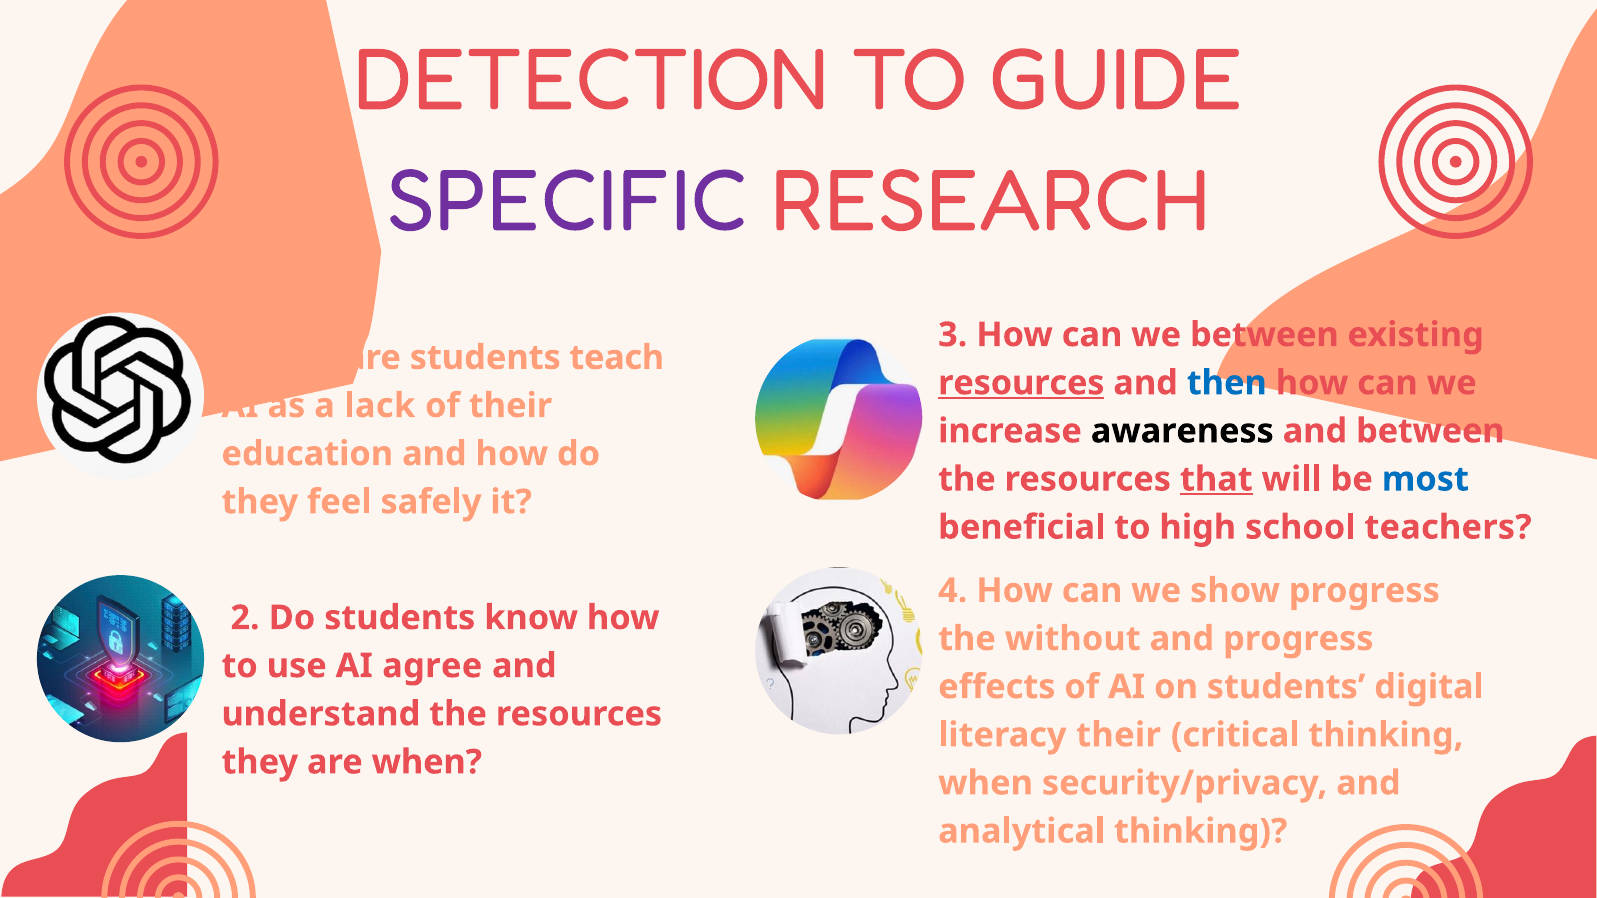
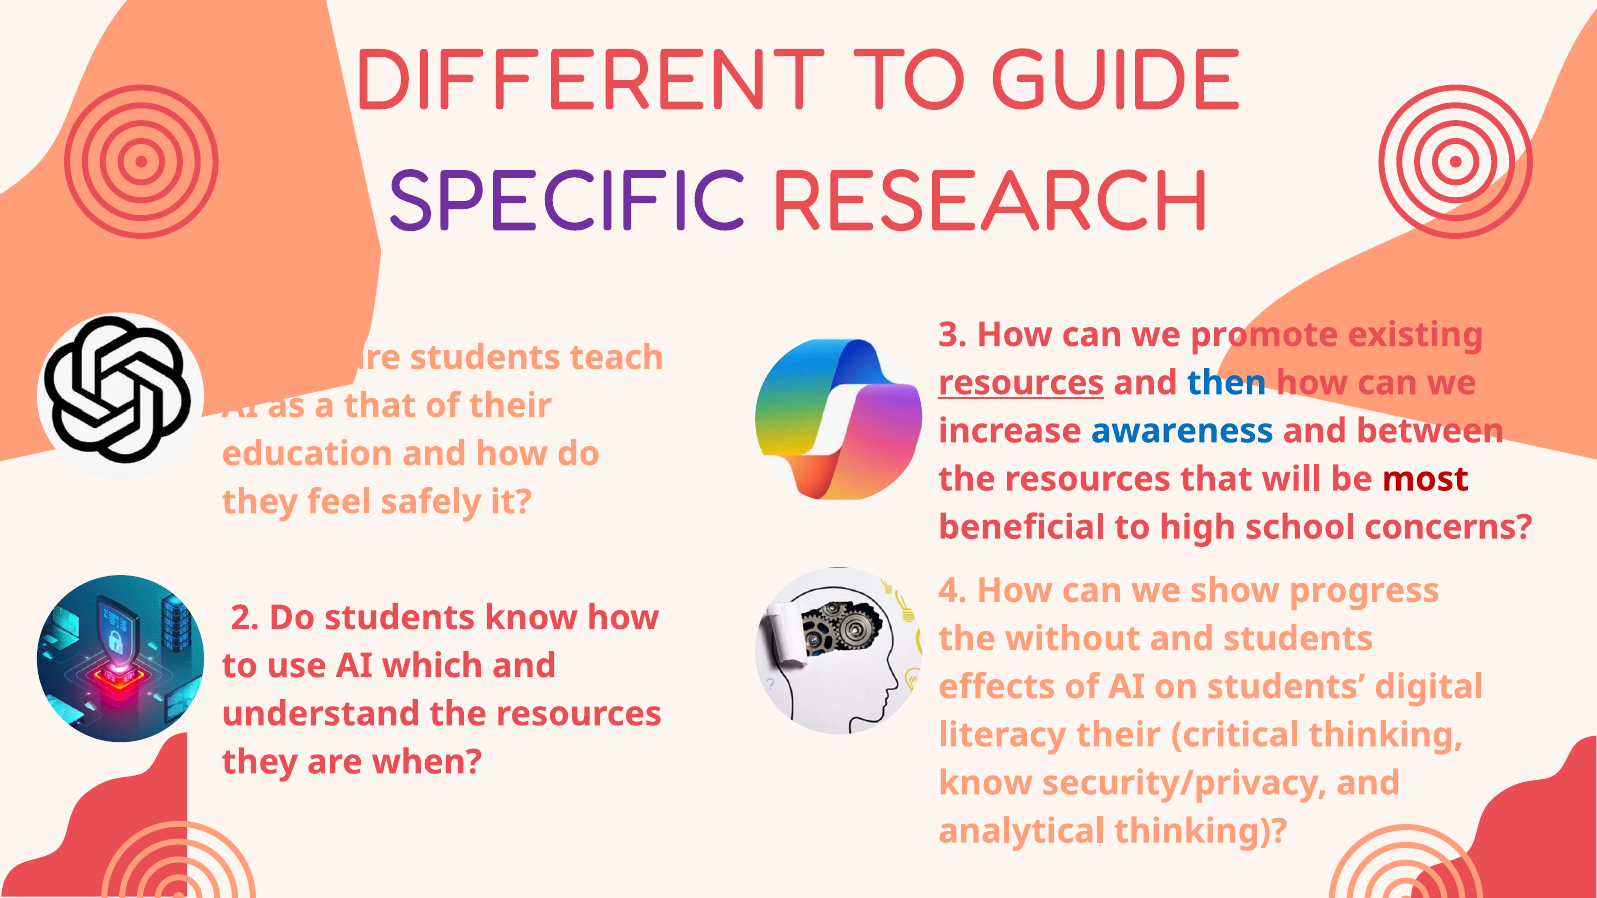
DETECTION: DETECTION -> DIFFERENT
we between: between -> promote
a lack: lack -> that
awareness colour: black -> blue
that at (1216, 479) underline: present -> none
most colour: blue -> red
teachers: teachers -> concerns
and progress: progress -> students
agree: agree -> which
when at (986, 783): when -> know
